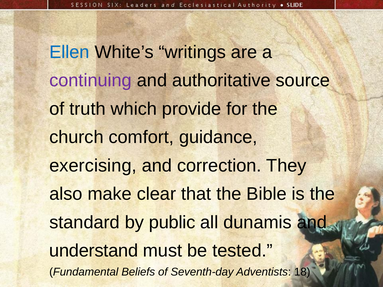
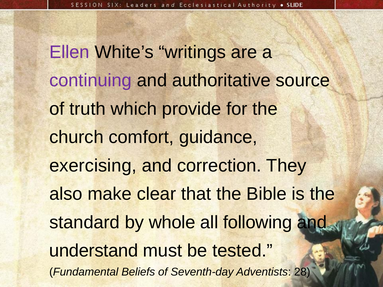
Ellen colour: blue -> purple
public: public -> whole
dunamis: dunamis -> following
18: 18 -> 28
